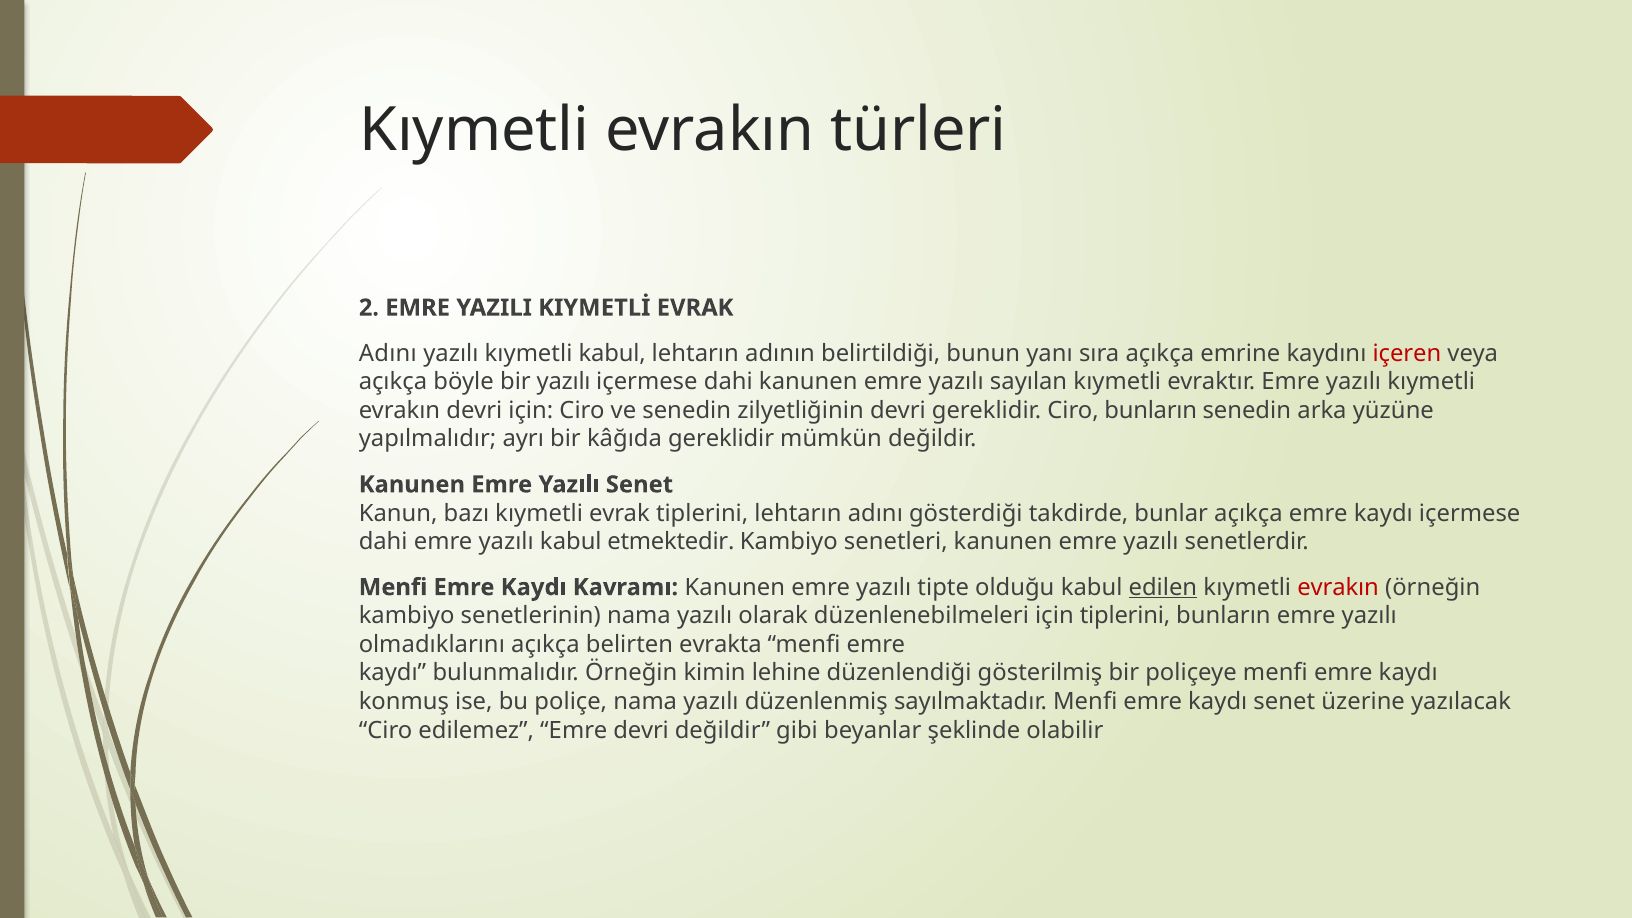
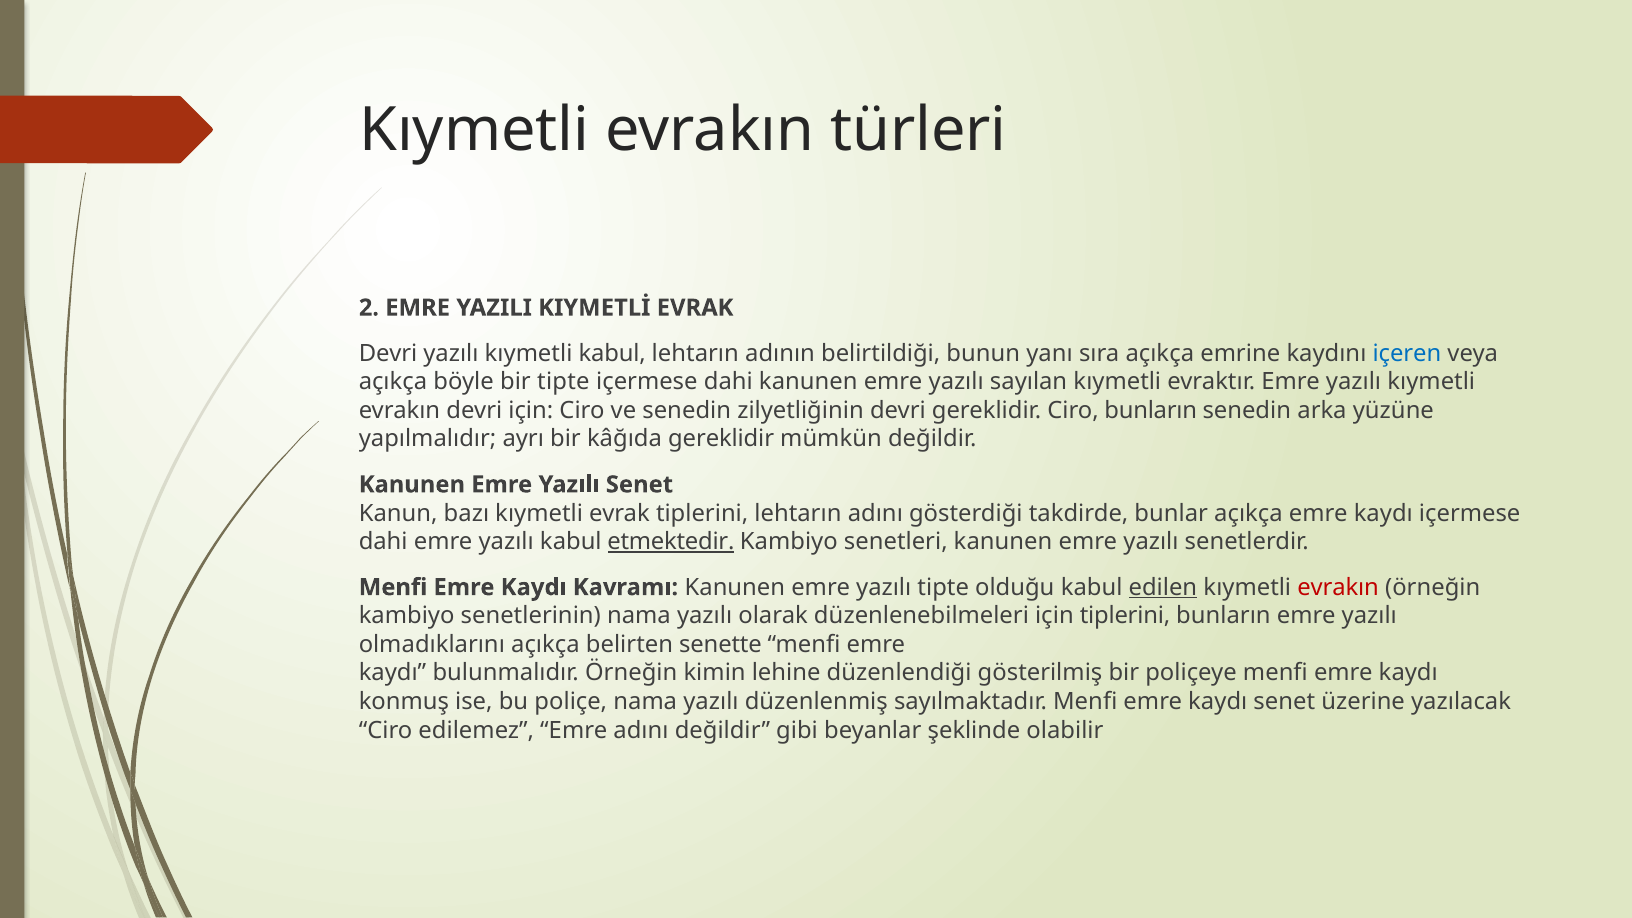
Adını at (388, 353): Adını -> Devri
içeren colour: red -> blue
bir yazılı: yazılı -> tipte
etmektedir underline: none -> present
evrakta: evrakta -> senette
Emre devri: devri -> adını
